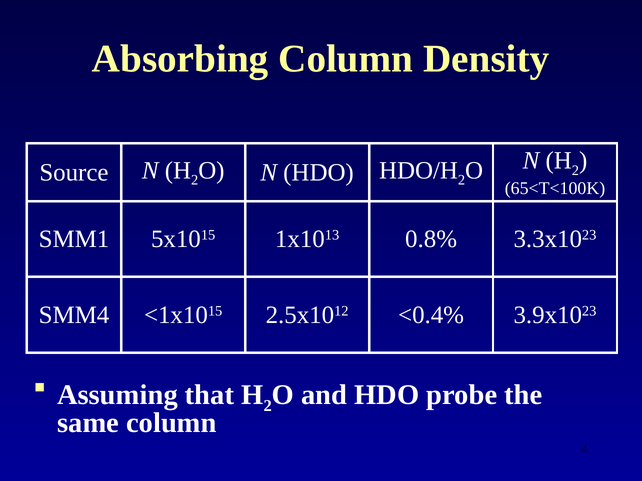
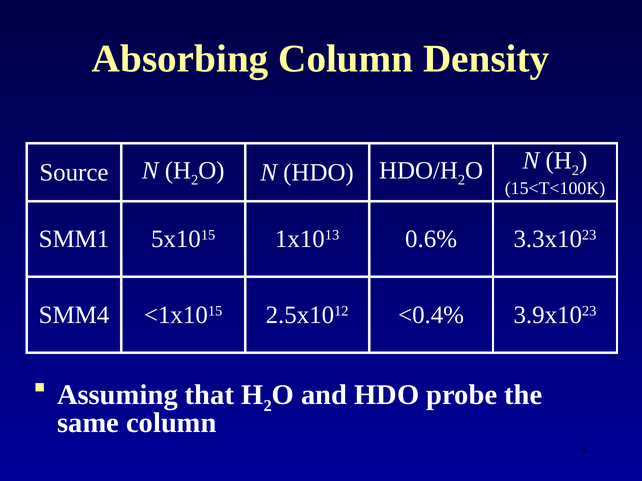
65<T<100K: 65<T<100K -> 15<T<100K
0.8%: 0.8% -> 0.6%
